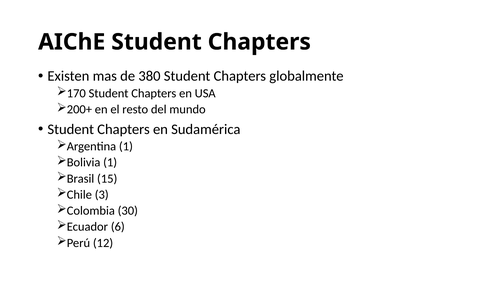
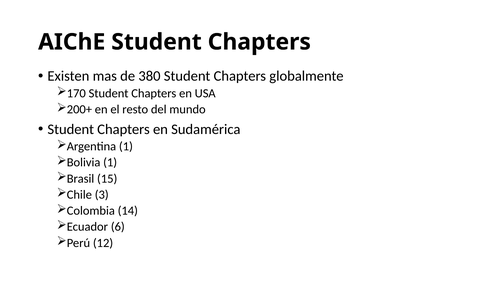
30: 30 -> 14
